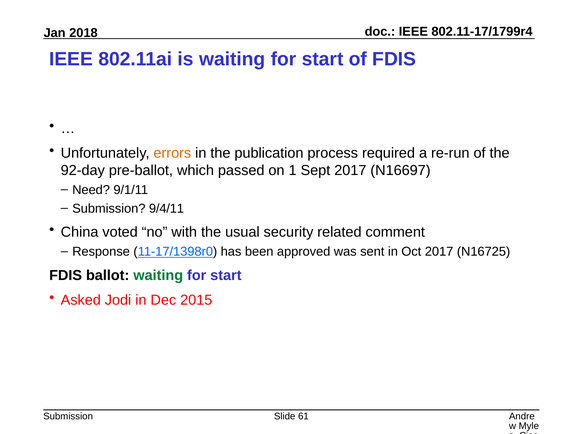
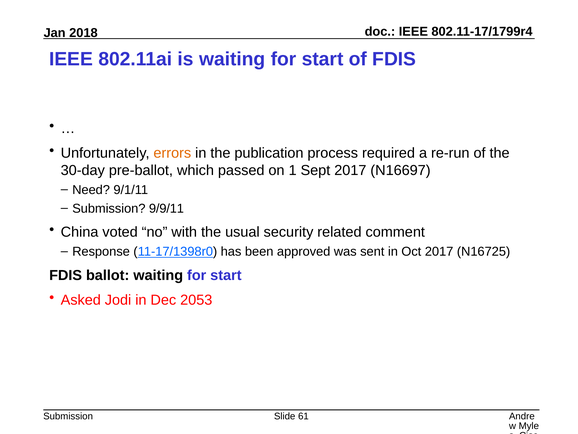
92-day: 92-day -> 30-day
9/4/11: 9/4/11 -> 9/9/11
waiting at (158, 275) colour: green -> black
2015: 2015 -> 2053
